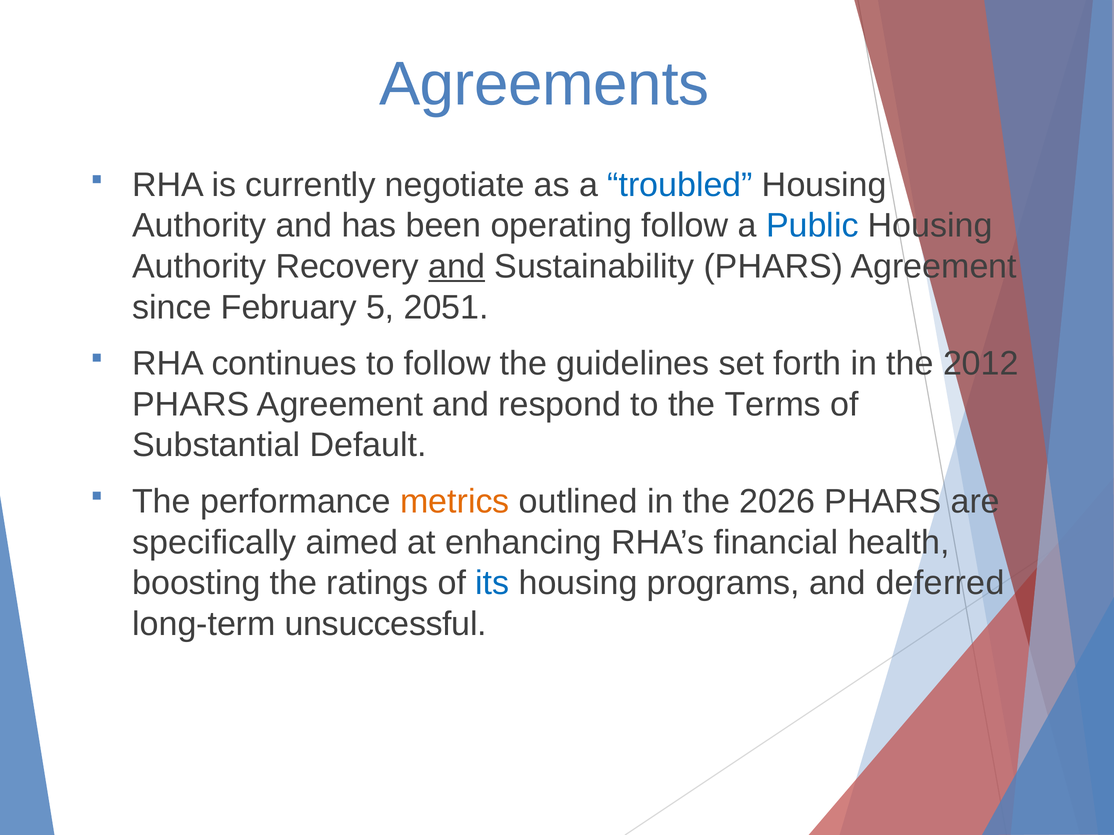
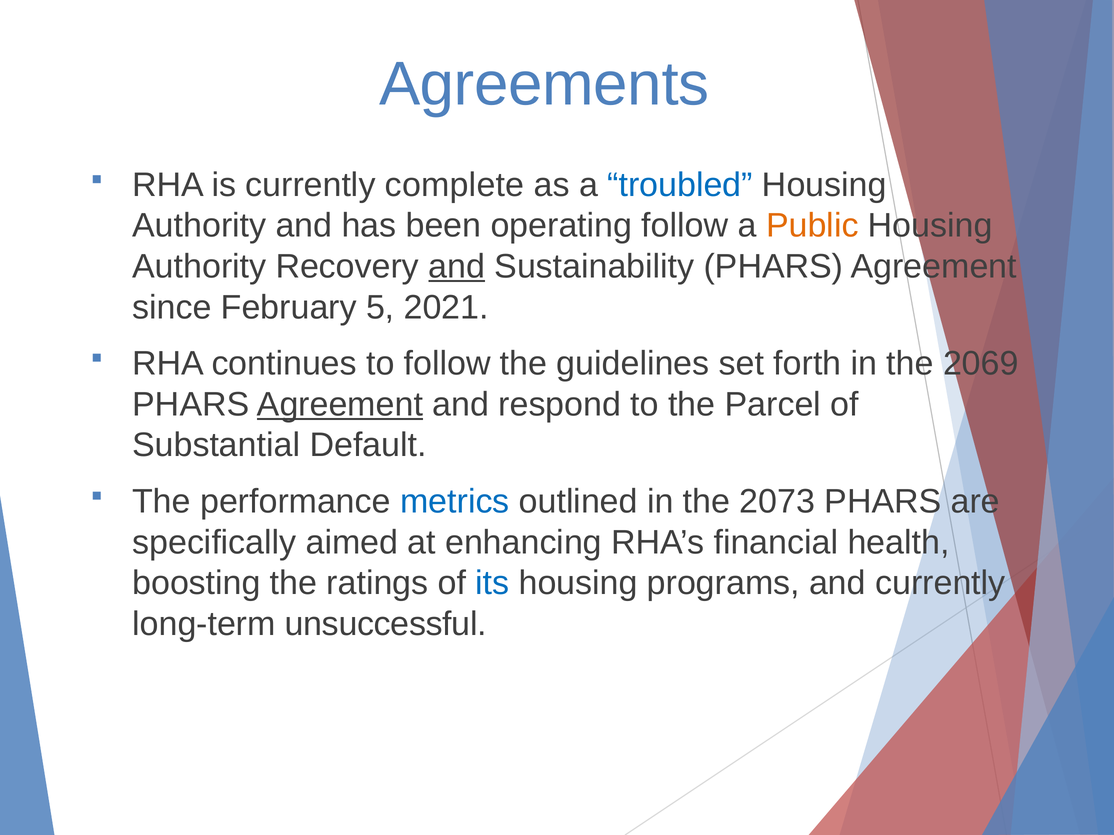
negotiate: negotiate -> complete
Public colour: blue -> orange
2051: 2051 -> 2021
2012: 2012 -> 2069
Agreement at (340, 405) underline: none -> present
Terms: Terms -> Parcel
metrics colour: orange -> blue
2026: 2026 -> 2073
and deferred: deferred -> currently
